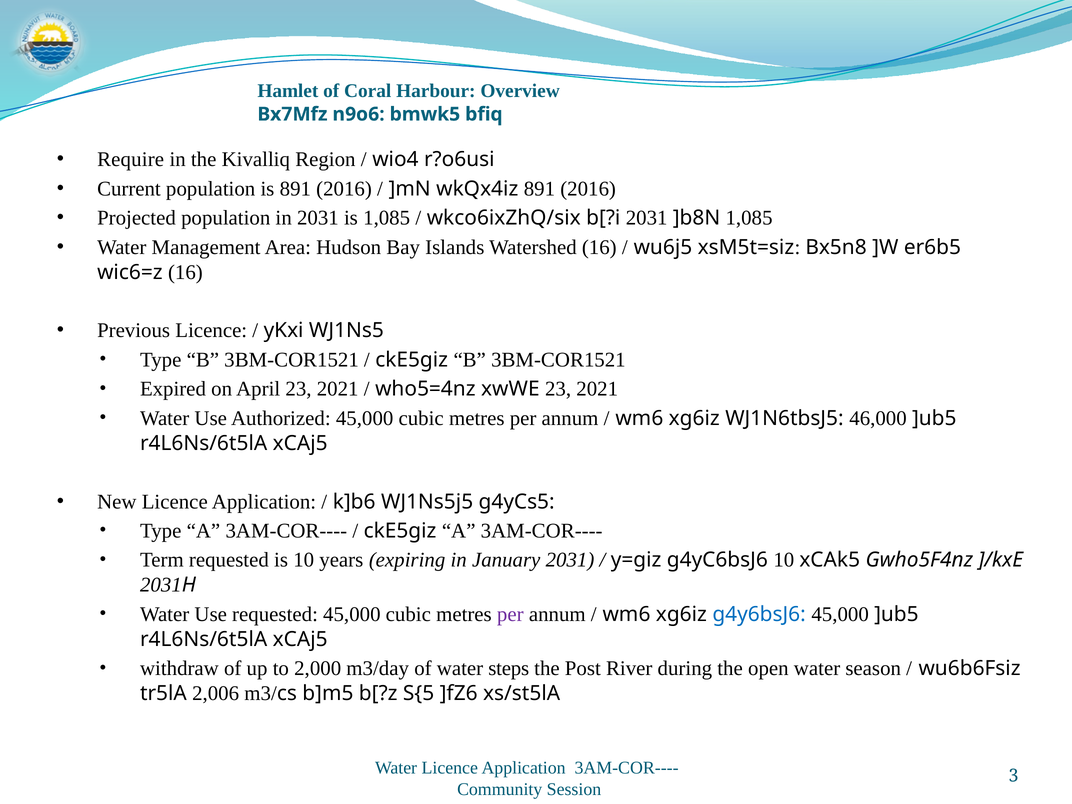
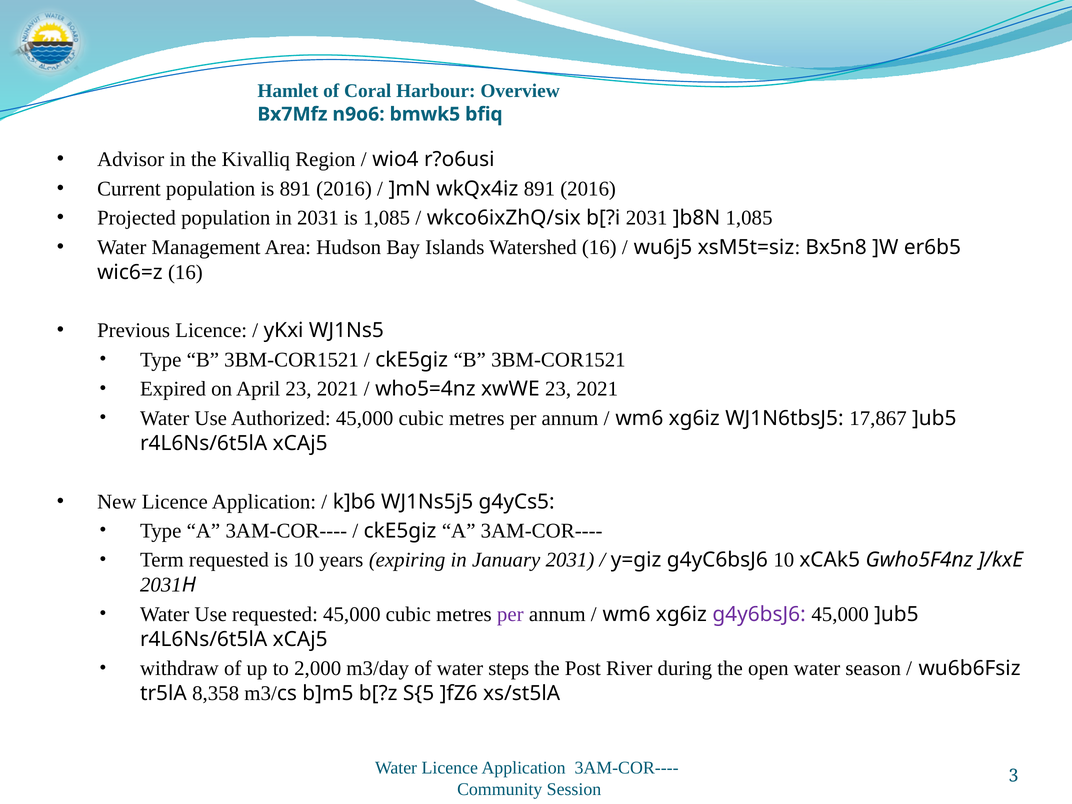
Require: Require -> Advisor
46,000: 46,000 -> 17,867
g4y6bsJ6 colour: blue -> purple
2,006: 2,006 -> 8,358
